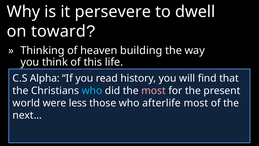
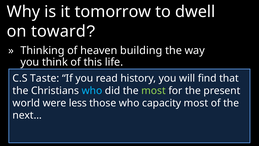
persevere: persevere -> tomorrow
Alpha: Alpha -> Taste
most at (154, 91) colour: pink -> light green
afterlife: afterlife -> capacity
